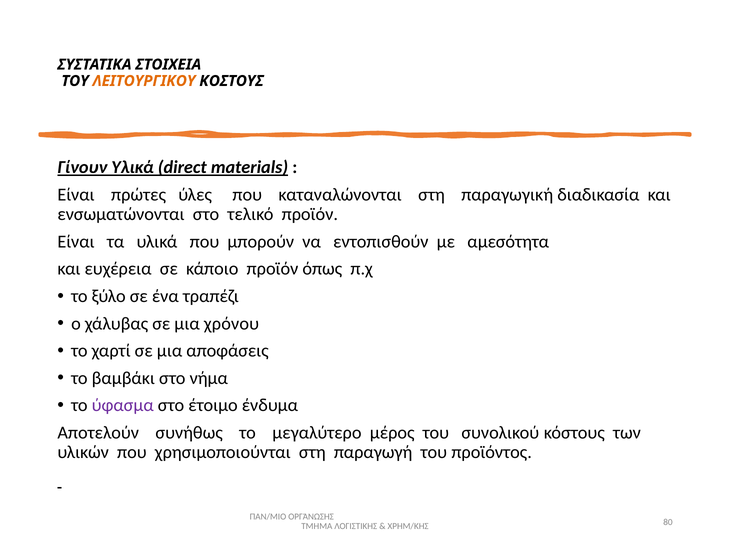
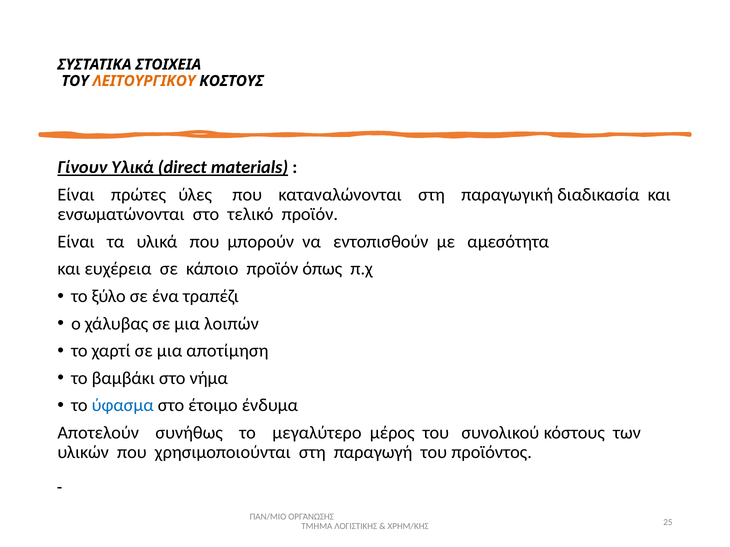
χρόνου: χρόνου -> λοιπών
αποφάσεις: αποφάσεις -> αποτίμηση
ύφασμα colour: purple -> blue
80: 80 -> 25
